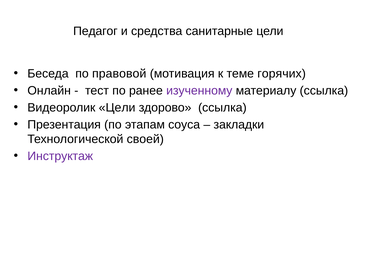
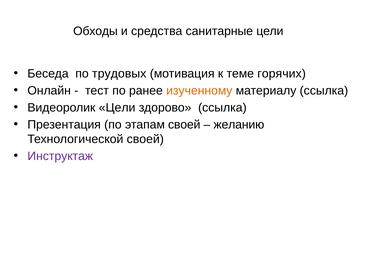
Педагог: Педагог -> Обходы
правовой: правовой -> трудовых
изученному colour: purple -> orange
этапам соуса: соуса -> своей
закладки: закладки -> желанию
